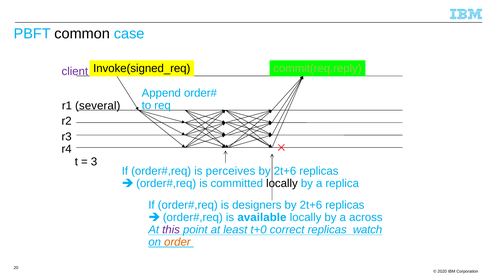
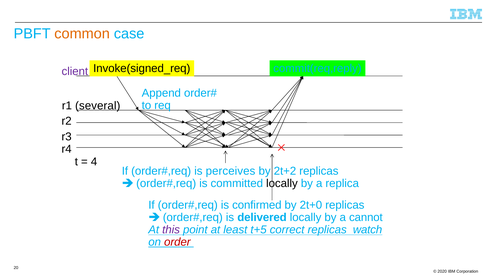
common colour: black -> orange
commit(req,reply colour: light green -> light blue
3: 3 -> 4
2t+6 at (285, 171): 2t+6 -> 2t+2
designers: designers -> confirmed
2t+6 at (311, 205): 2t+6 -> 2t+0
available: available -> delivered
across: across -> cannot
t+0: t+0 -> t+5
order colour: orange -> red
